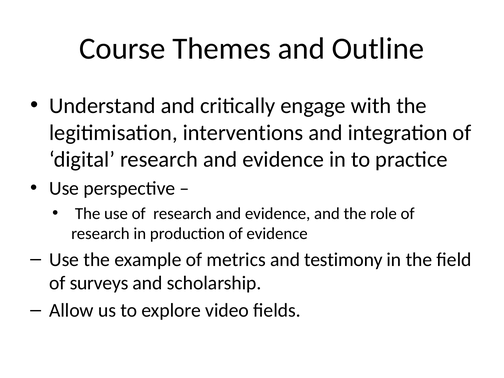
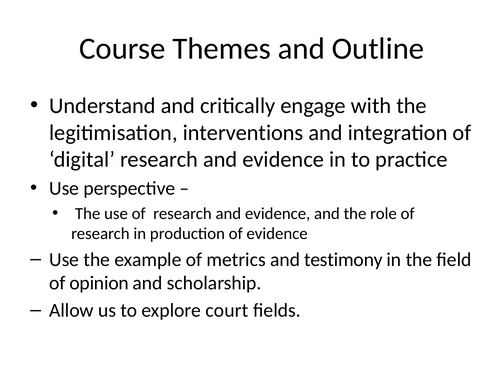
surveys: surveys -> opinion
video: video -> court
